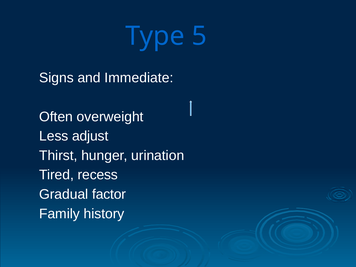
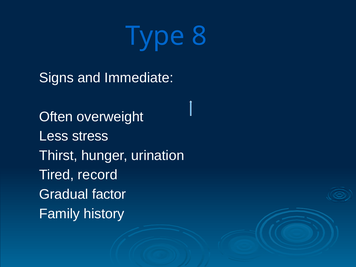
5: 5 -> 8
adjust: adjust -> stress
recess: recess -> record
